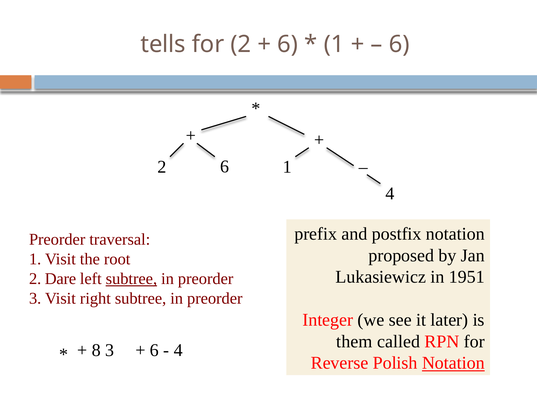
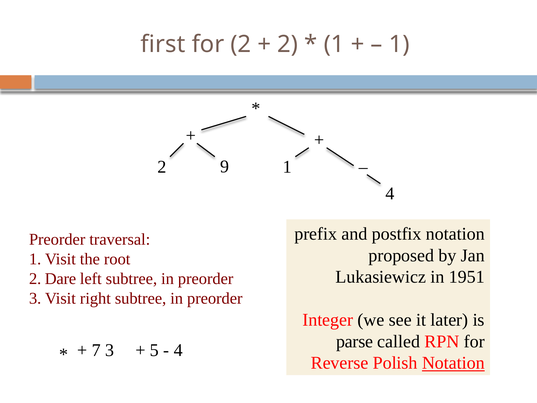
tells: tells -> first
6 at (288, 44): 6 -> 2
6 at (399, 44): 6 -> 1
2 6: 6 -> 9
subtree at (131, 279) underline: present -> none
them: them -> parse
8 at (96, 350): 8 -> 7
6 at (154, 350): 6 -> 5
